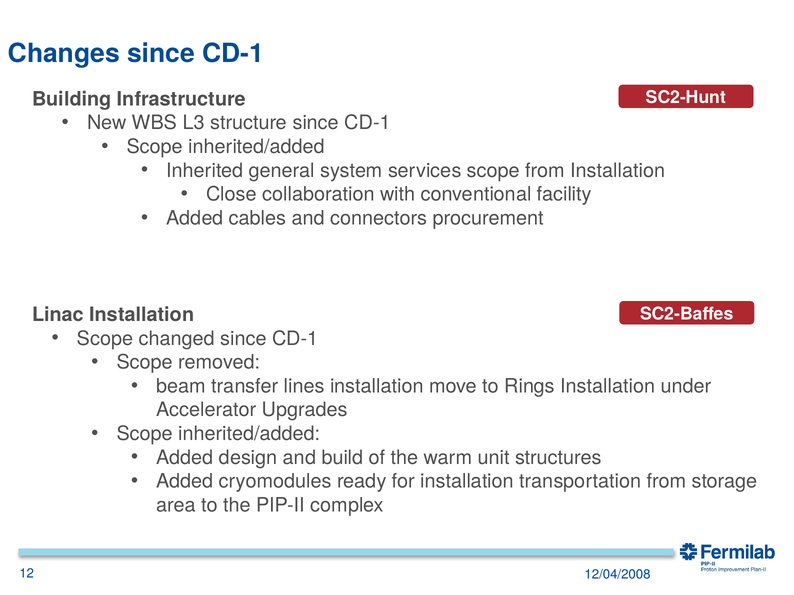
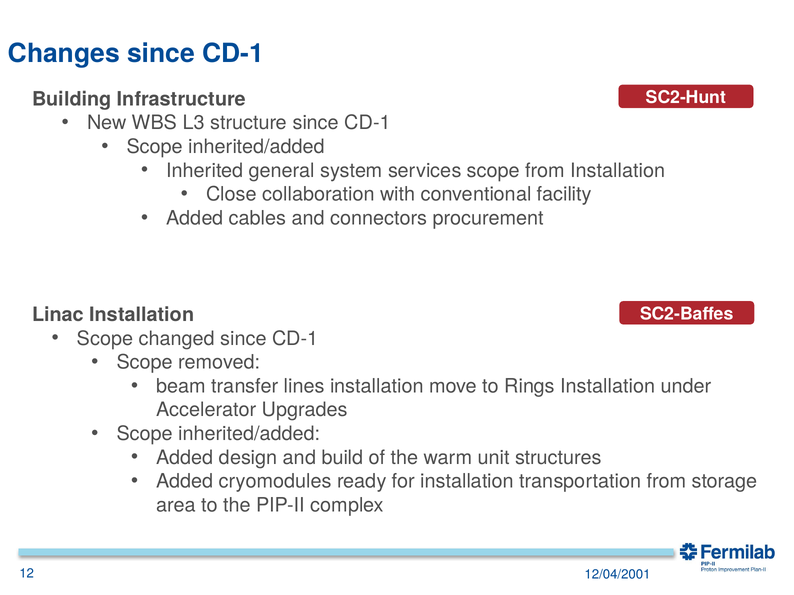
12/04/2008: 12/04/2008 -> 12/04/2001
